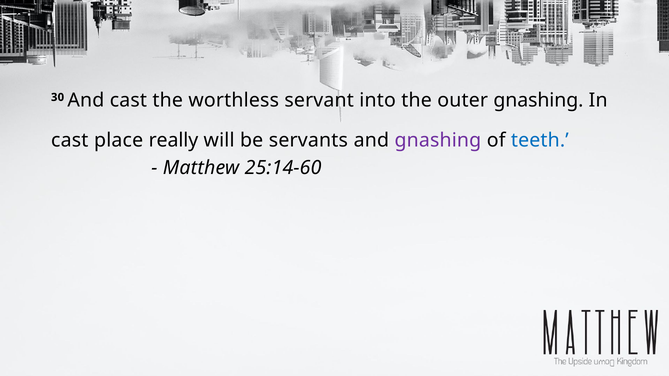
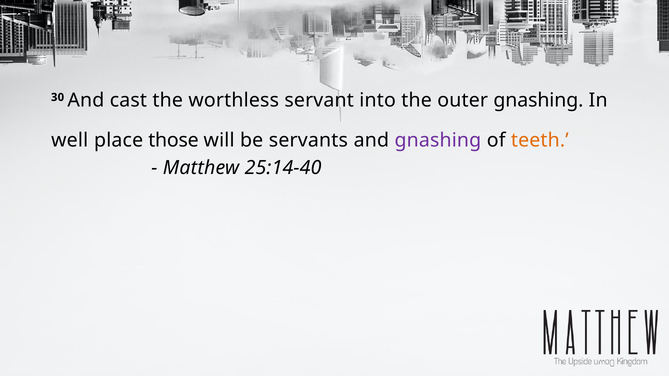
cast at (70, 140): cast -> well
really: really -> those
teeth colour: blue -> orange
25:14-60: 25:14-60 -> 25:14-40
